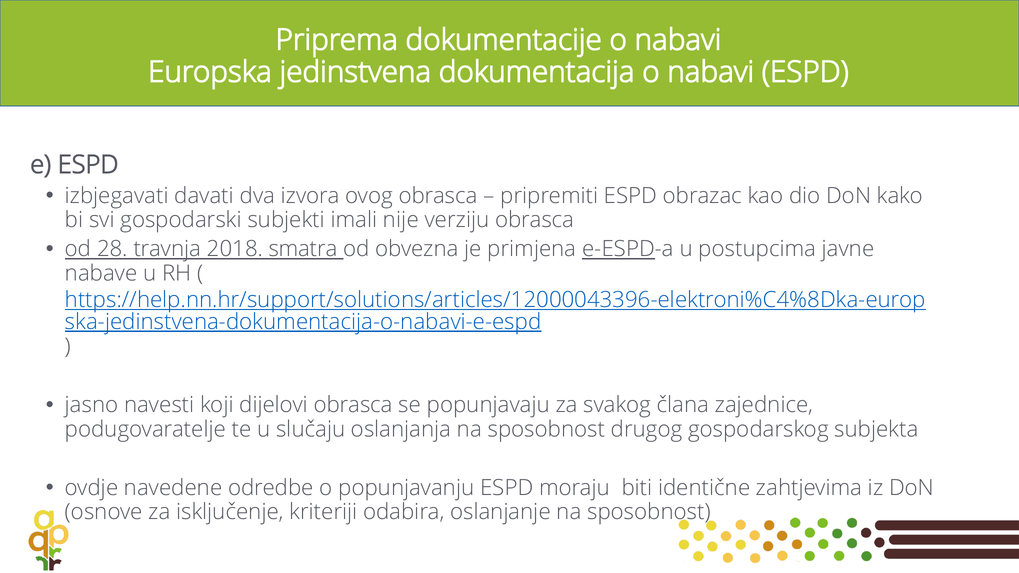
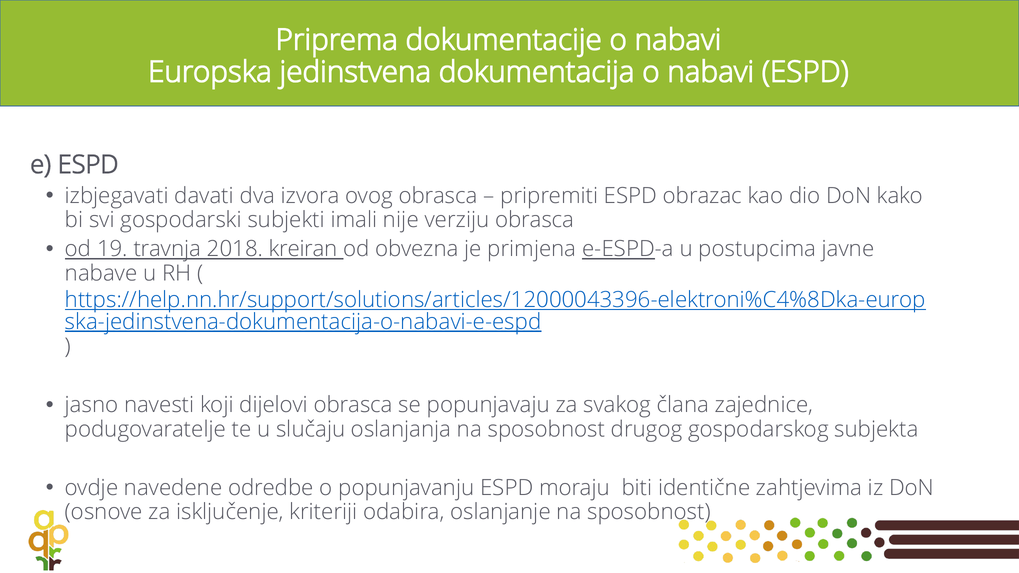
28: 28 -> 19
smatra: smatra -> kreiran
